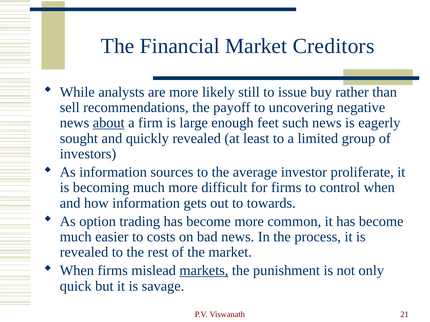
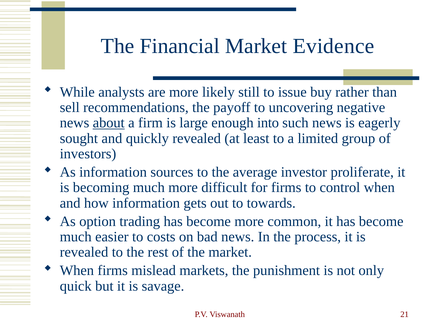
Creditors: Creditors -> Evidence
feet: feet -> into
markets underline: present -> none
